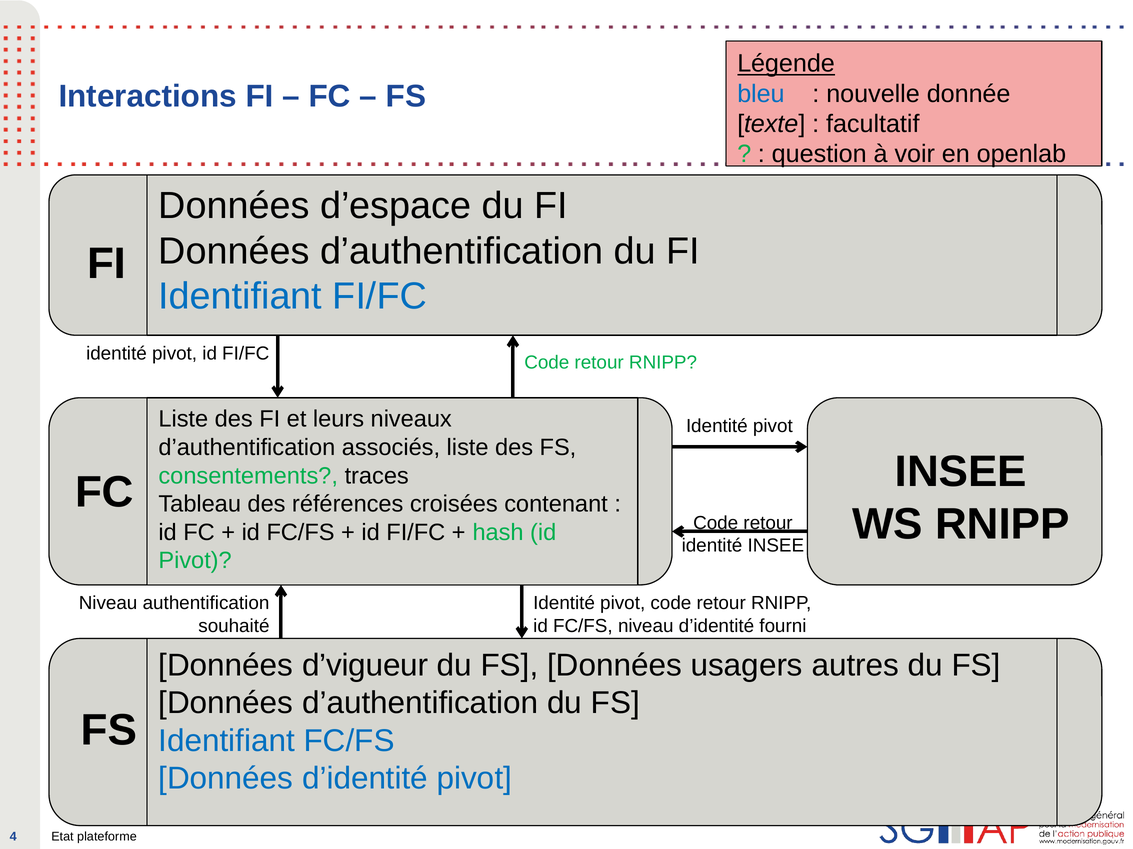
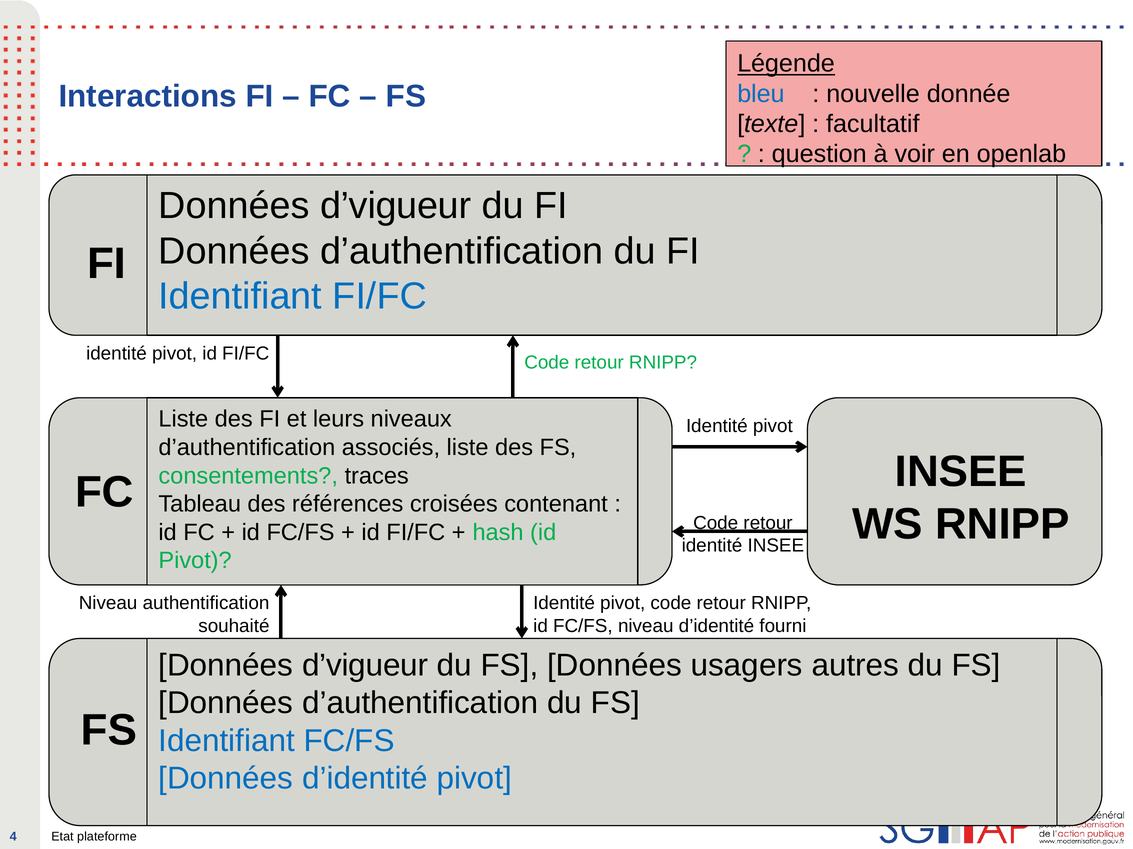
d’espace at (396, 206): d’espace -> d’vigueur
